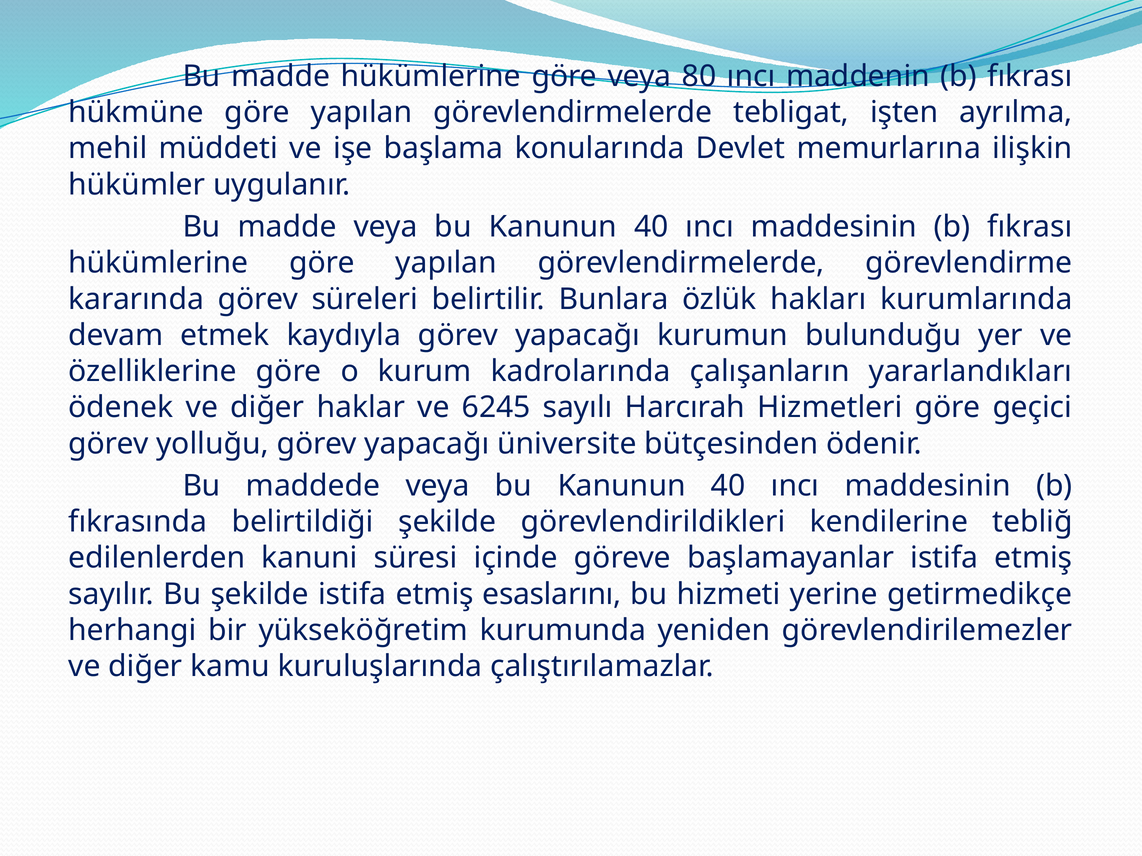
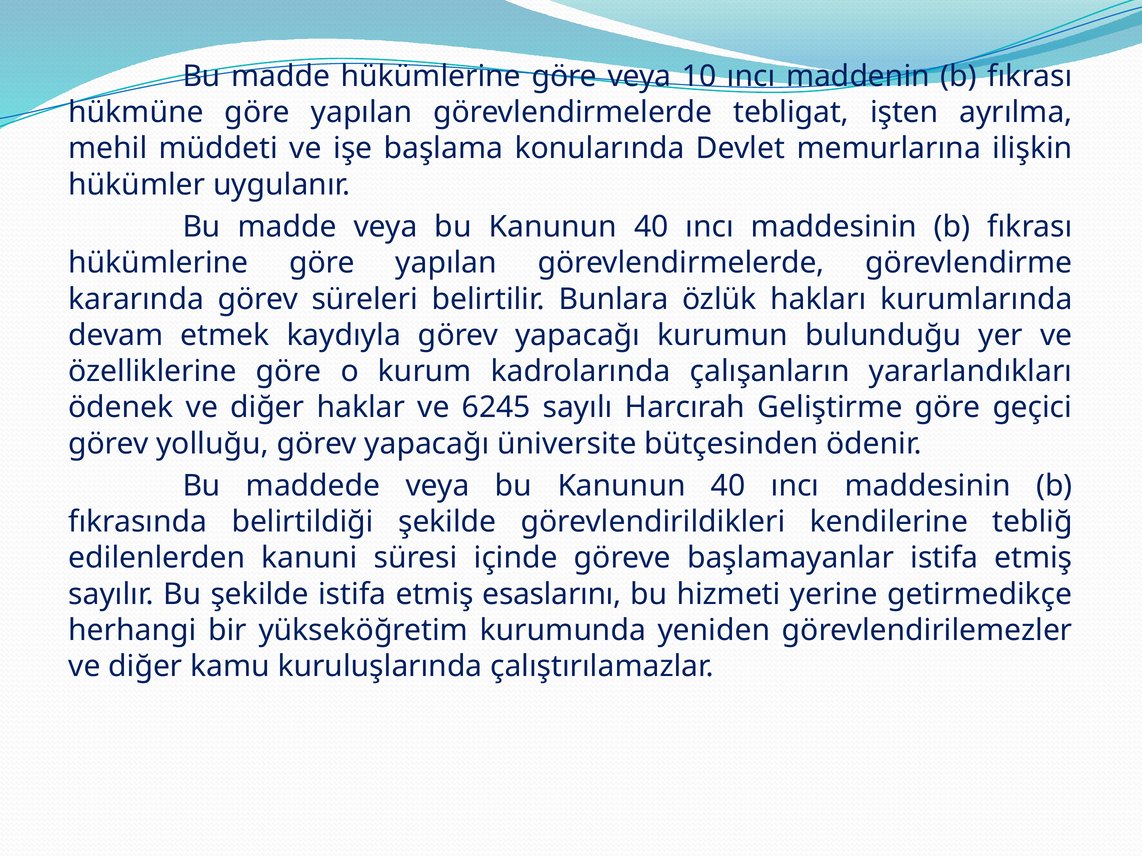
80: 80 -> 10
Hizmetleri: Hizmetleri -> Geliştirme
